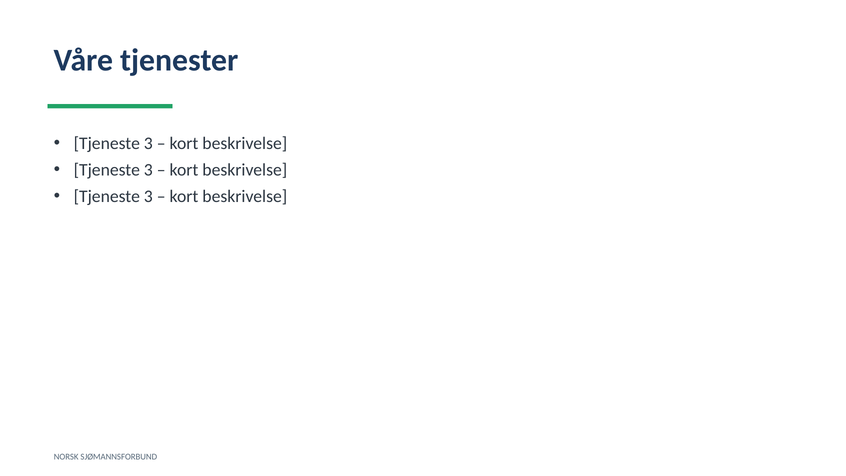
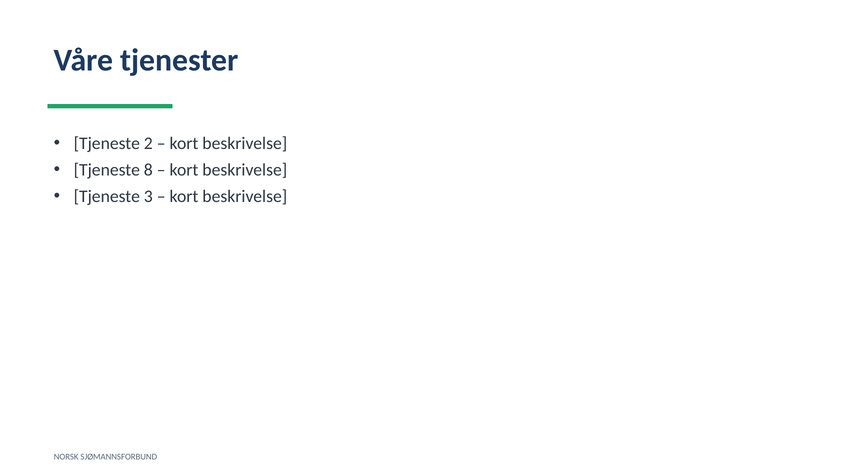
3 at (148, 143): 3 -> 2
3 at (148, 170): 3 -> 8
